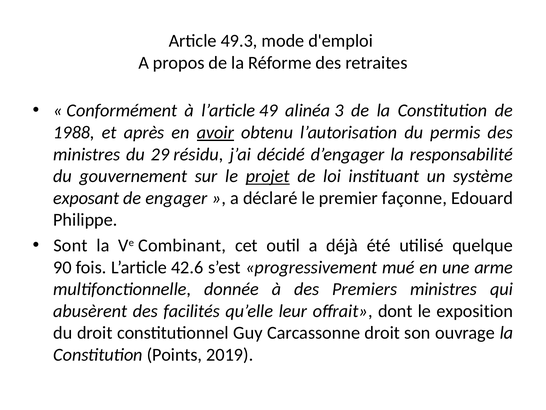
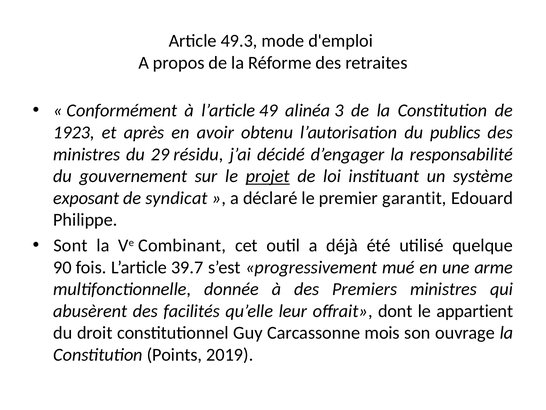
1988: 1988 -> 1923
avoir underline: present -> none
permis: permis -> publics
engager: engager -> syndicat
façonne: façonne -> garantit
42.6: 42.6 -> 39.7
exposition: exposition -> appartient
Carcassonne droit: droit -> mois
